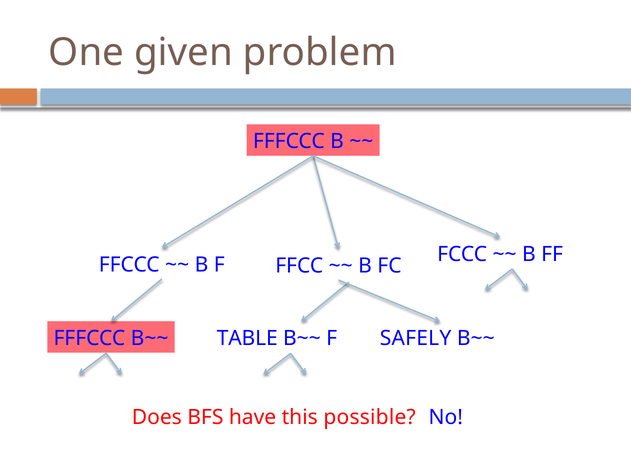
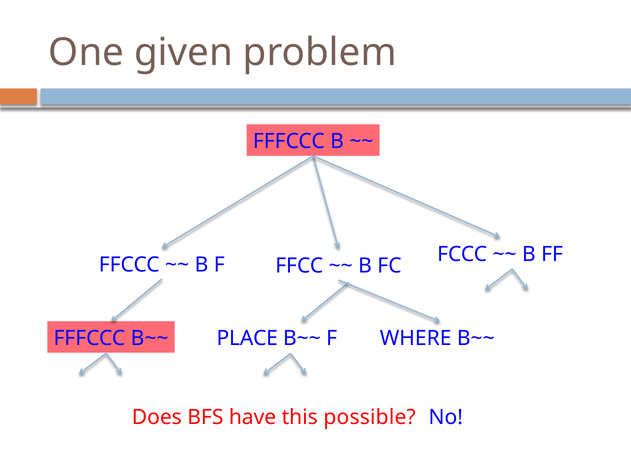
TABLE: TABLE -> PLACE
SAFELY: SAFELY -> WHERE
